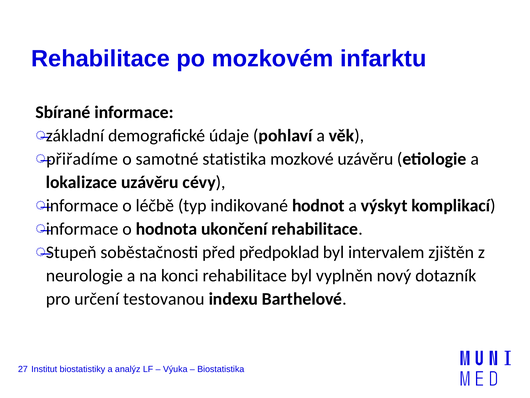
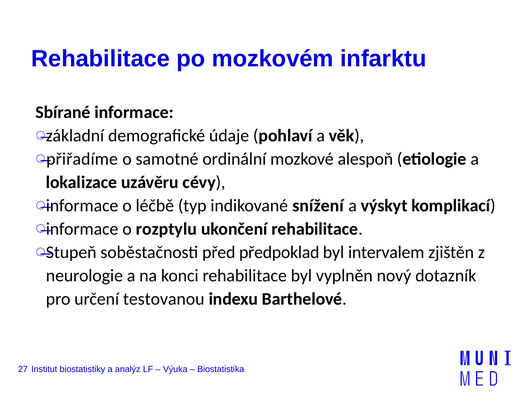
statistika: statistika -> ordinální
mozkové uzávěru: uzávěru -> alespoň
hodnot: hodnot -> snížení
hodnota: hodnota -> rozptylu
